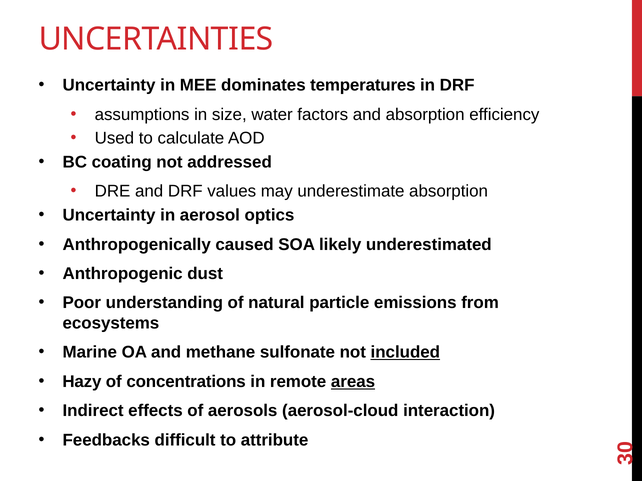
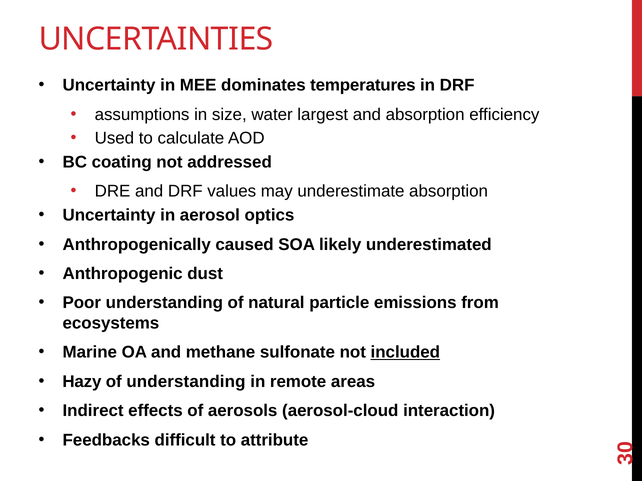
factors: factors -> largest
of concentrations: concentrations -> understanding
areas underline: present -> none
